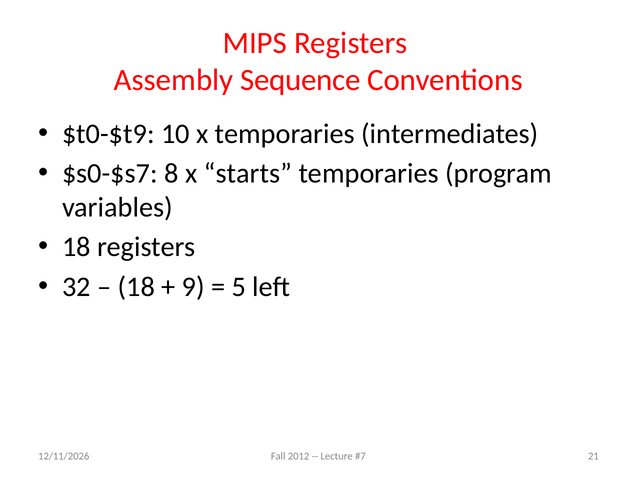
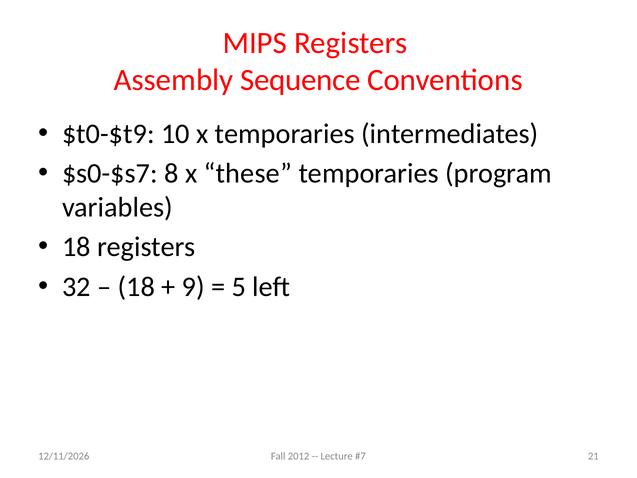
starts: starts -> these
